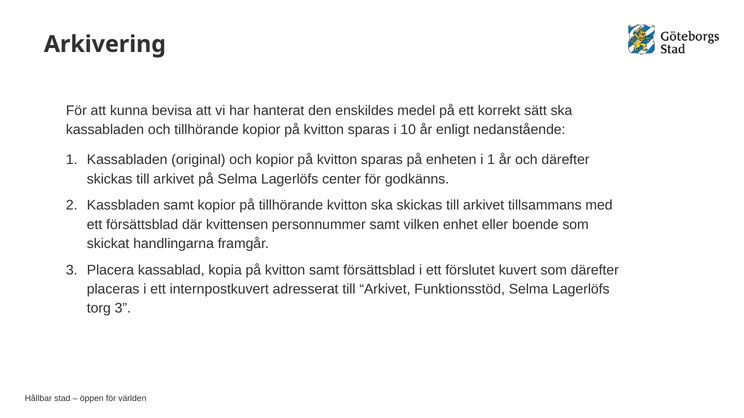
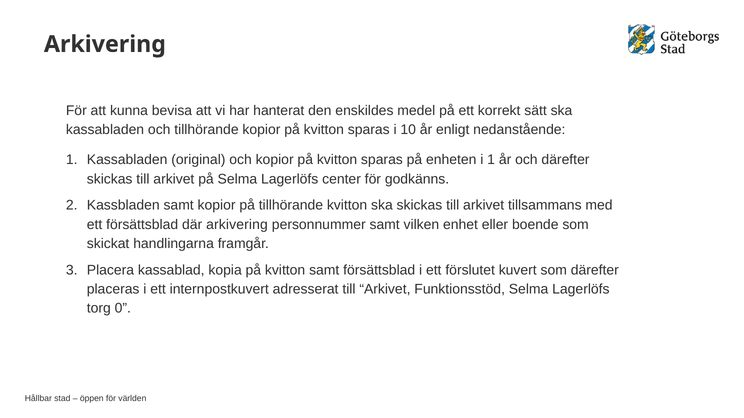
där kvittensen: kvittensen -> arkivering
torg 3: 3 -> 0
